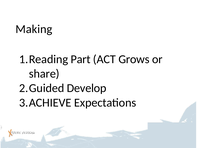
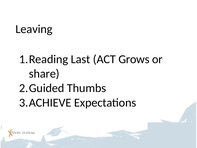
Making: Making -> Leaving
Part: Part -> Last
Develop: Develop -> Thumbs
